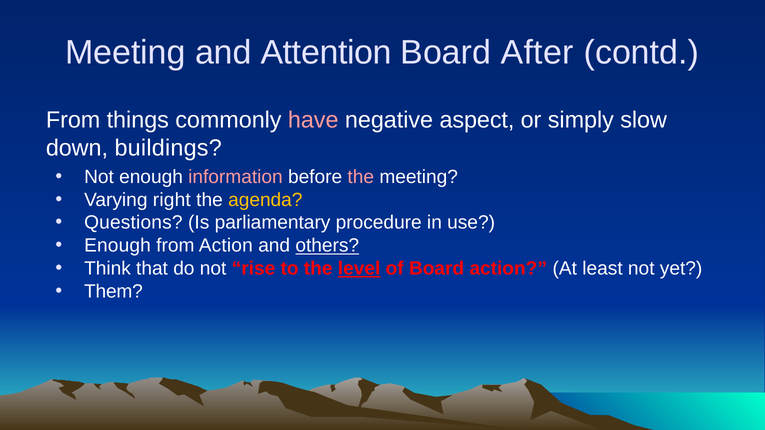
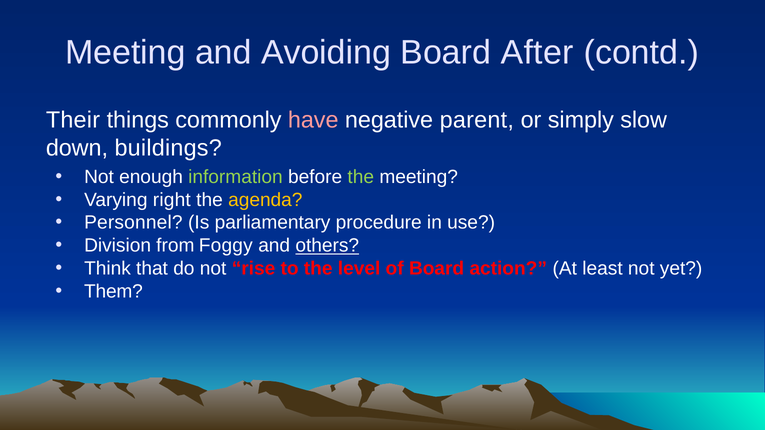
Attention: Attention -> Avoiding
From at (73, 120): From -> Their
aspect: aspect -> parent
information colour: pink -> light green
the at (361, 177) colour: pink -> light green
Questions: Questions -> Personnel
Enough at (118, 246): Enough -> Division
from Action: Action -> Foggy
level underline: present -> none
